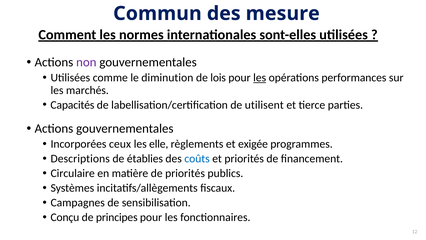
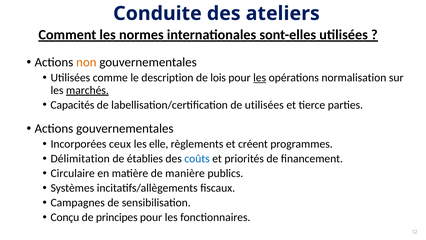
Commun: Commun -> Conduite
mesure: mesure -> ateliers
non colour: purple -> orange
diminution: diminution -> description
performances: performances -> normalisation
marchés underline: none -> present
de utilisent: utilisent -> utilisées
exigée: exigée -> créent
Descriptions: Descriptions -> Délimitation
de priorités: priorités -> manière
